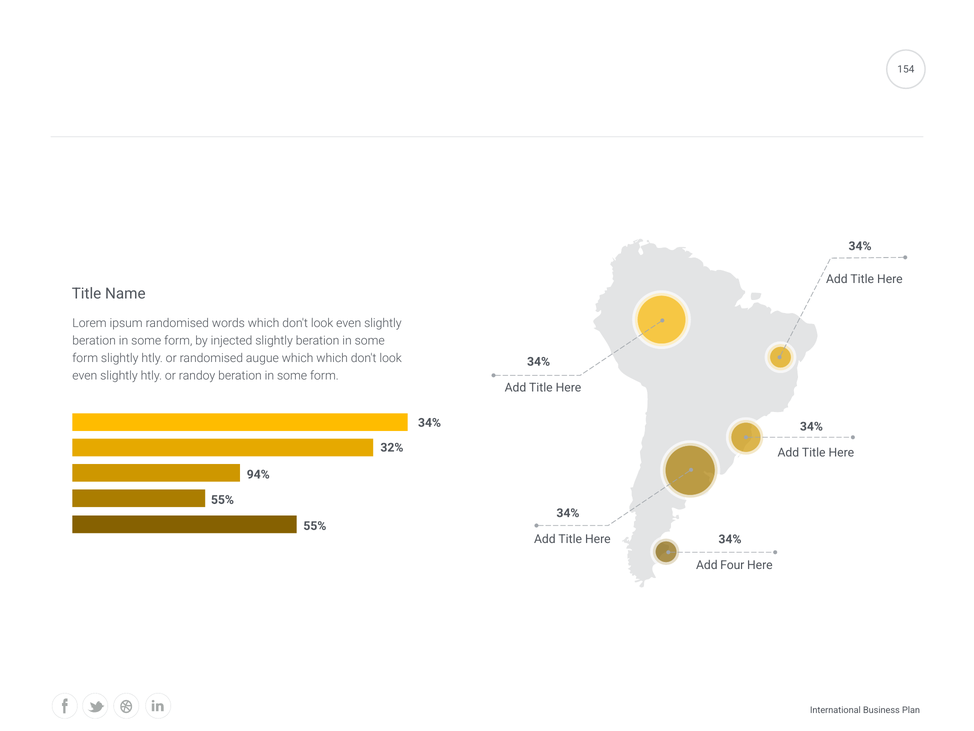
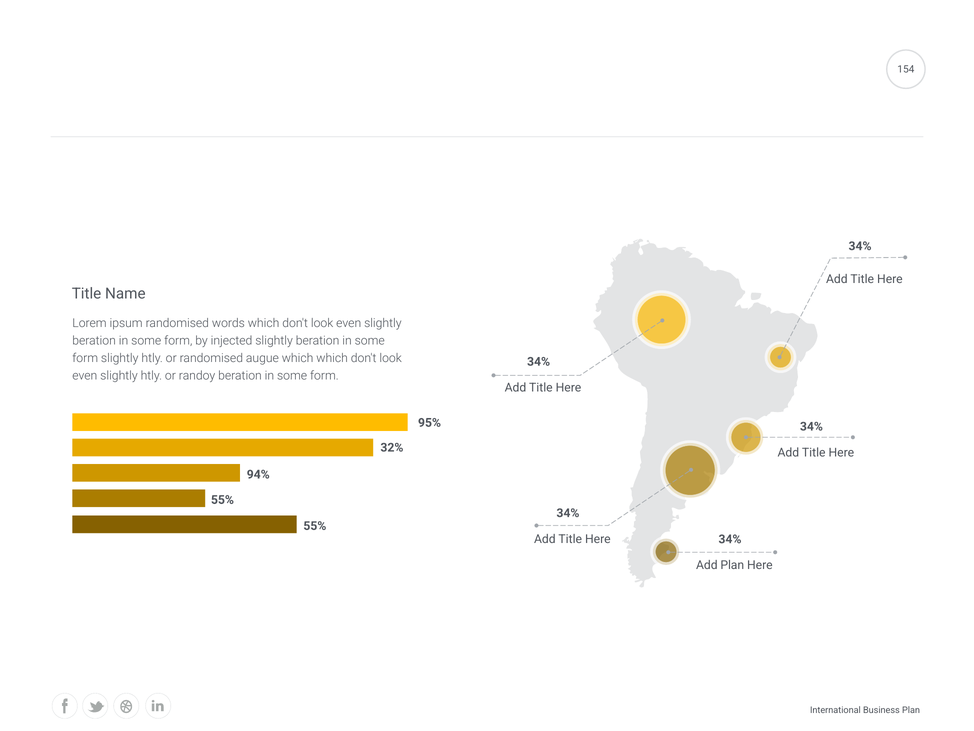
34% at (429, 422): 34% -> 95%
Add Four: Four -> Plan
